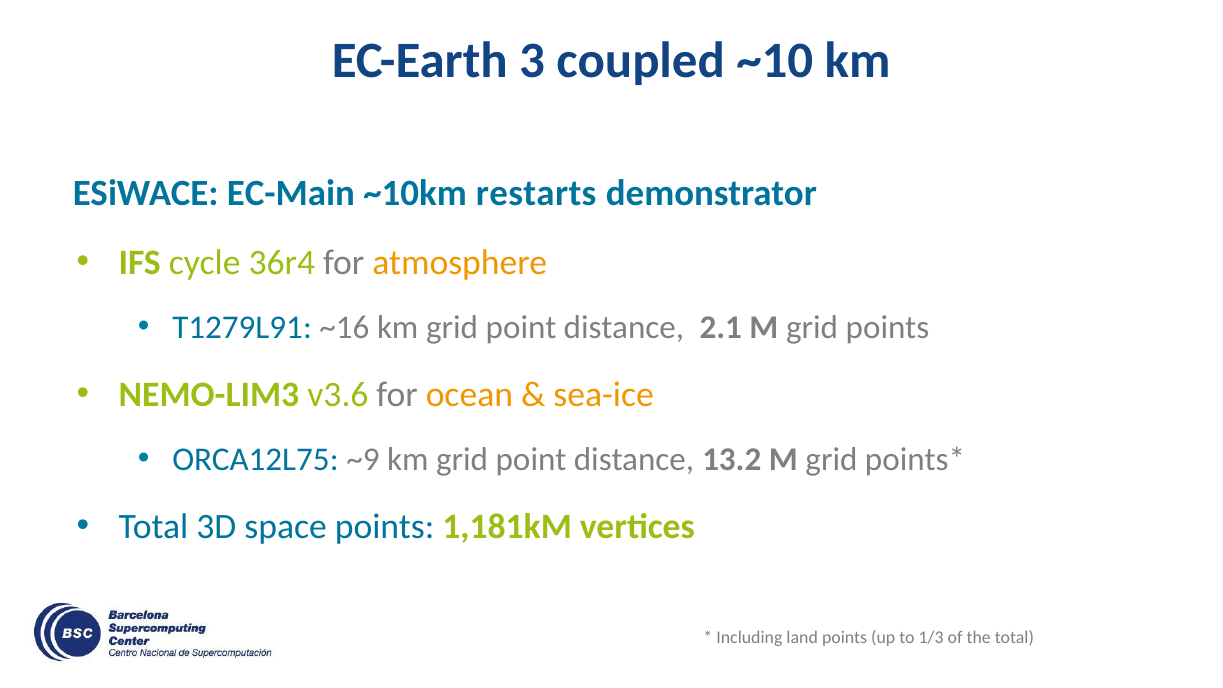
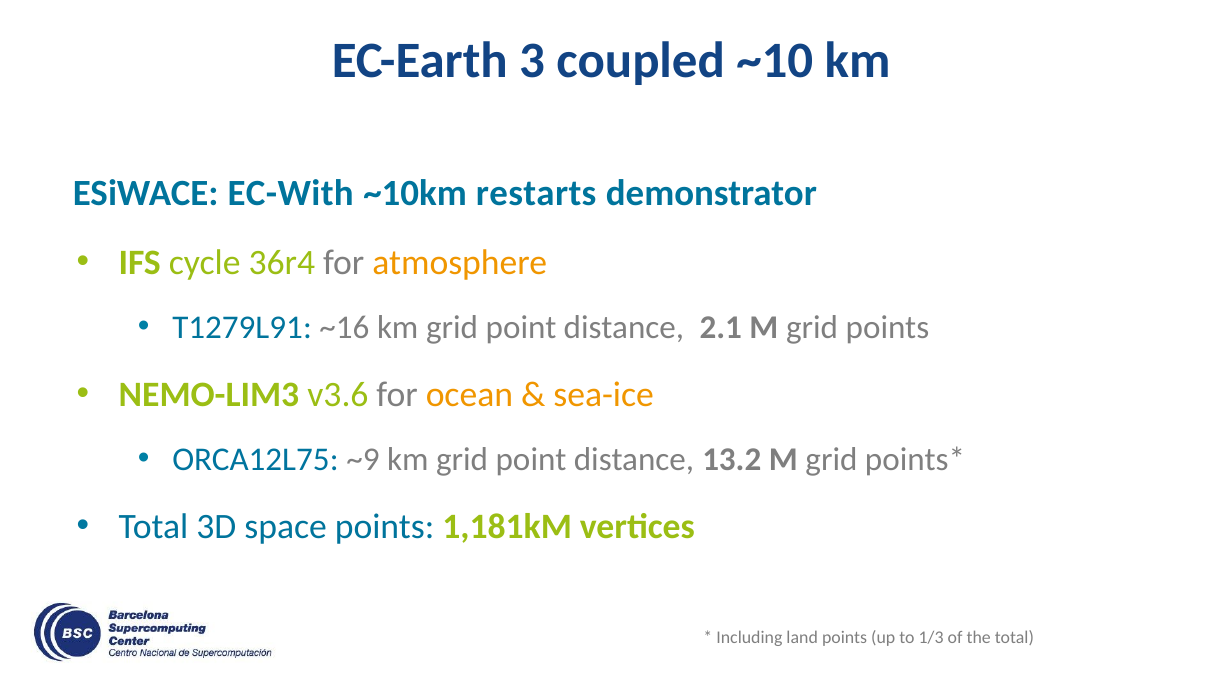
EC-Main: EC-Main -> EC-With
